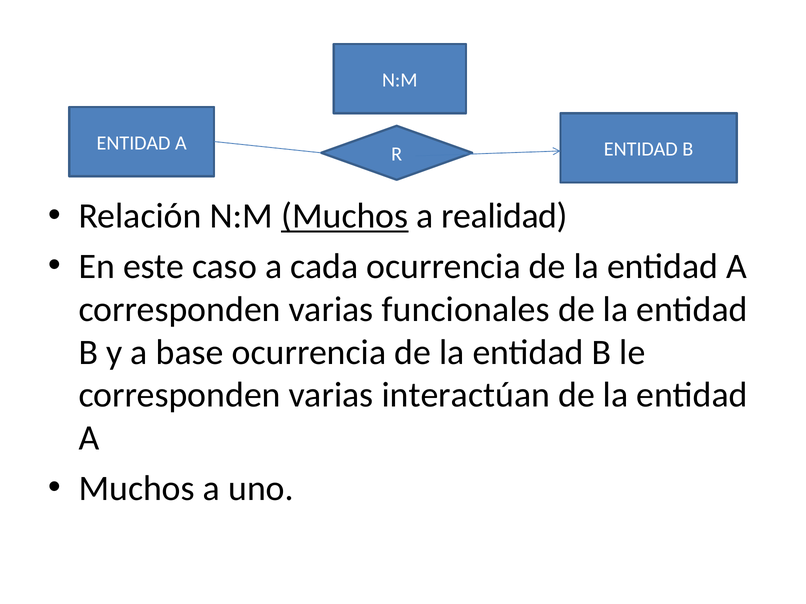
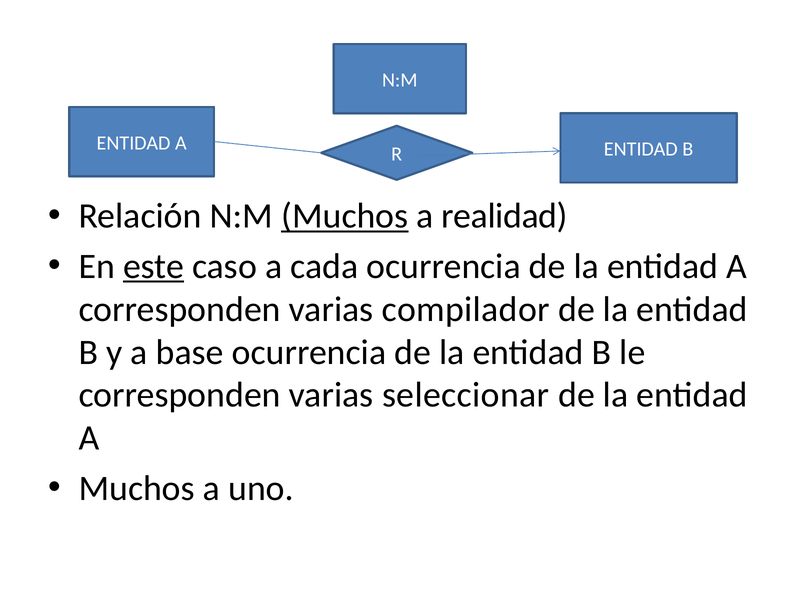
este underline: none -> present
funcionales: funcionales -> compilador
interactúan: interactúan -> seleccionar
